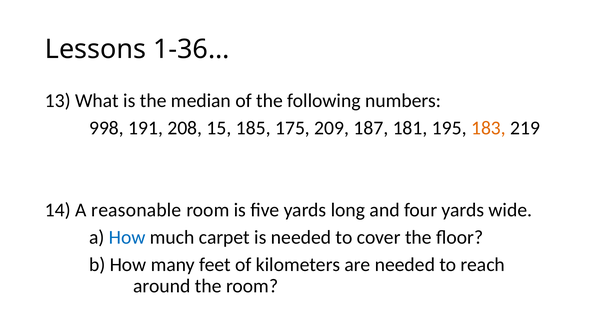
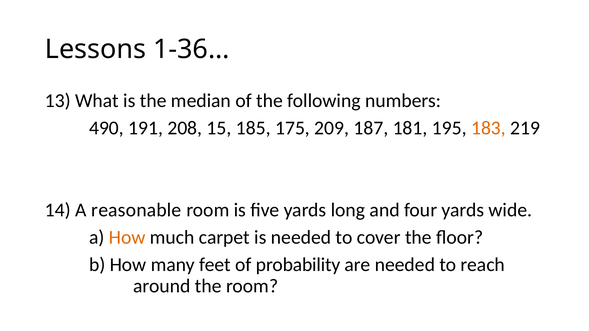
998: 998 -> 490
How at (127, 238) colour: blue -> orange
kilometers: kilometers -> probability
